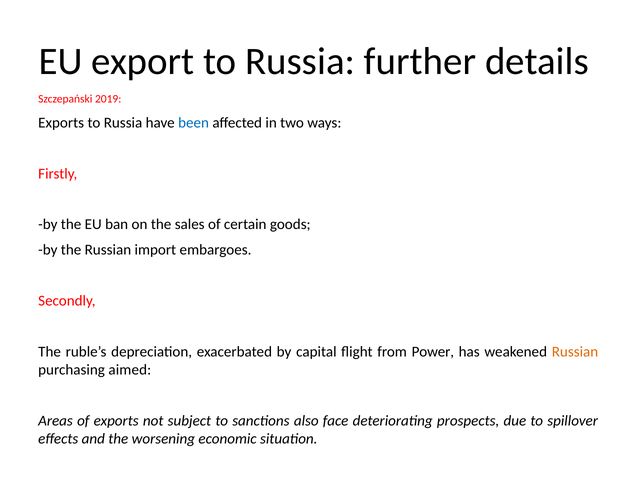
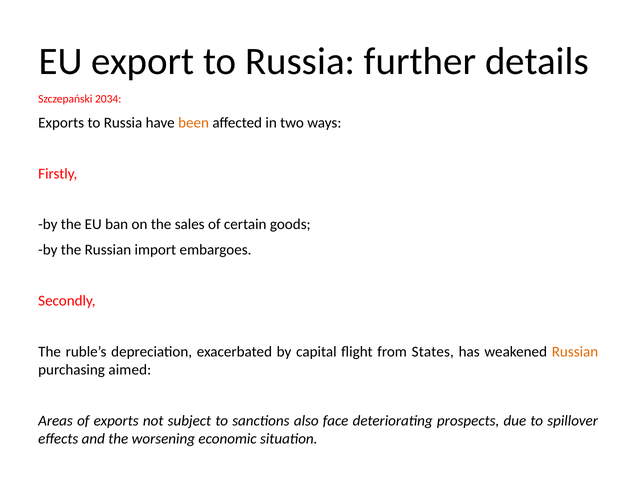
2019: 2019 -> 2034
been colour: blue -> orange
Power: Power -> States
